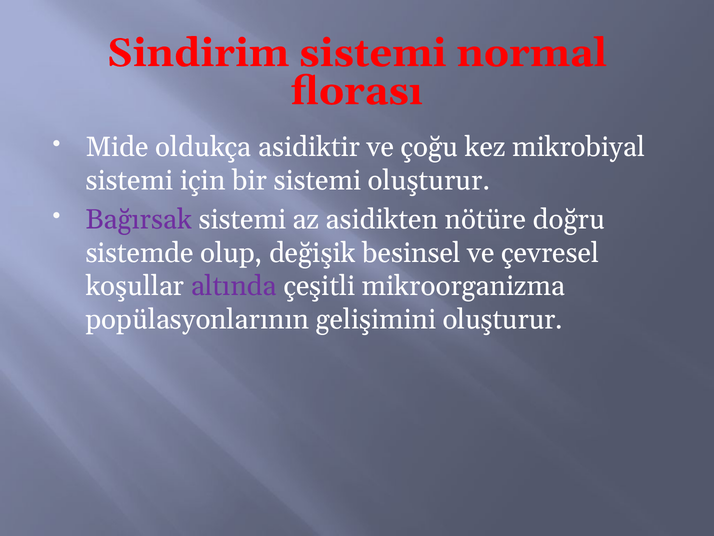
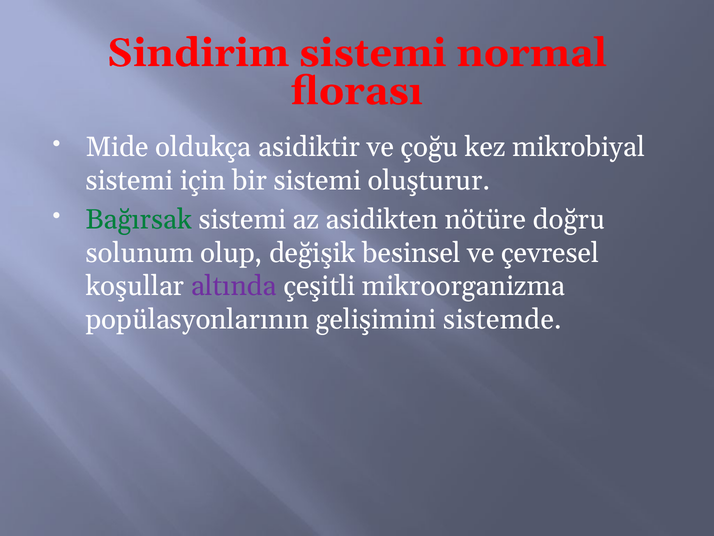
Bağırsak colour: purple -> green
sistemde: sistemde -> solunum
gelişimini oluşturur: oluşturur -> sistemde
